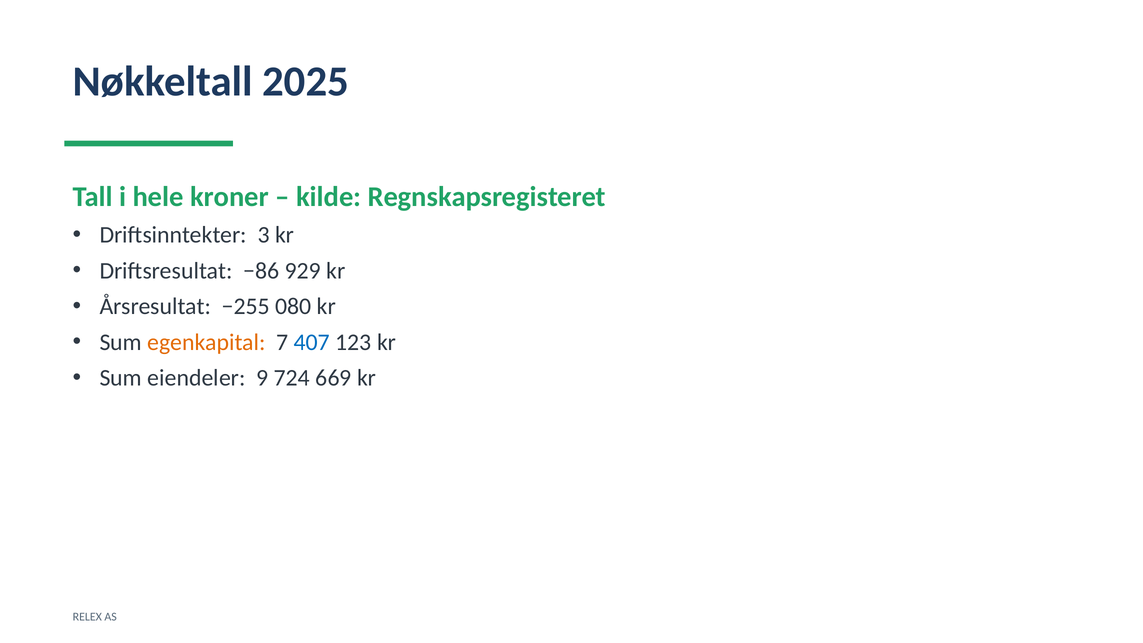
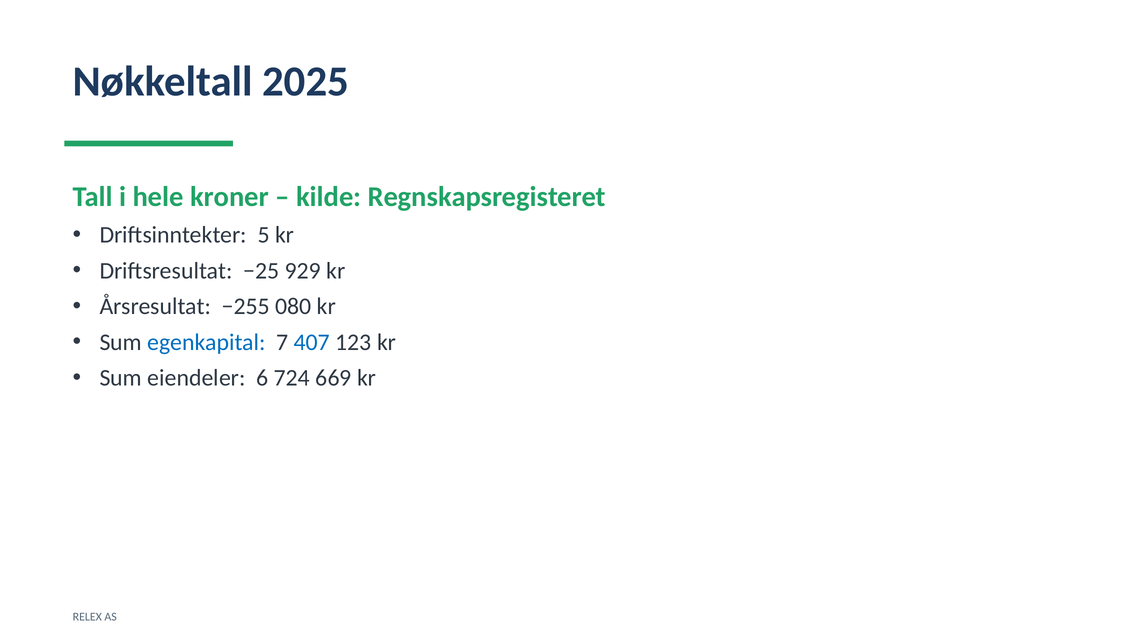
3: 3 -> 5
−86: −86 -> −25
egenkapital colour: orange -> blue
9: 9 -> 6
